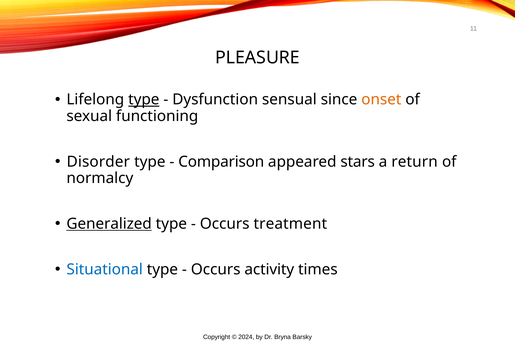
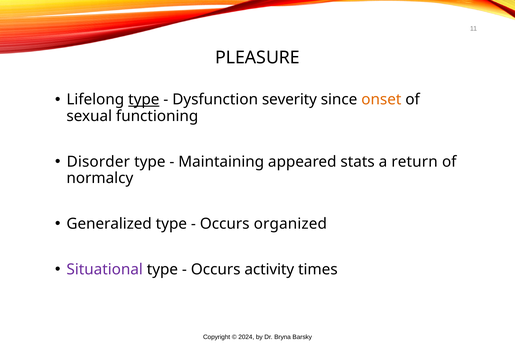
sensual: sensual -> severity
Comparison: Comparison -> Maintaining
stars: stars -> stats
Generalized underline: present -> none
treatment: treatment -> organized
Situational colour: blue -> purple
